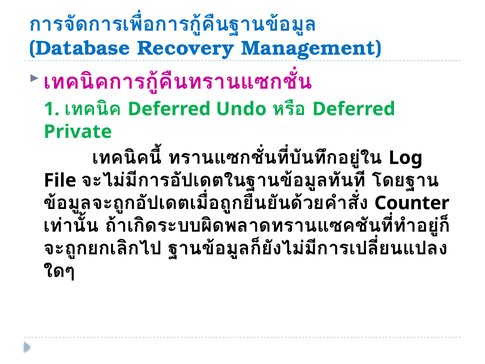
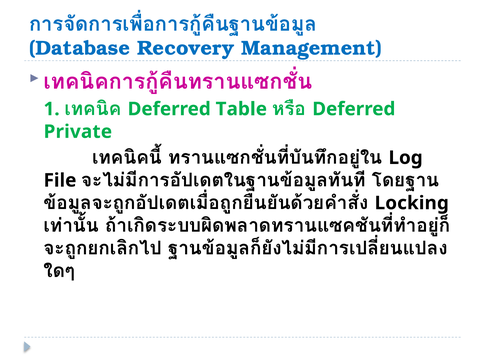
Undo: Undo -> Table
Counter: Counter -> Locking
